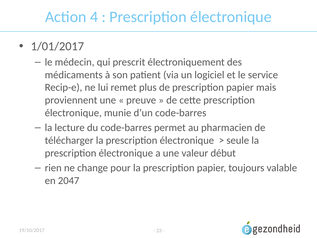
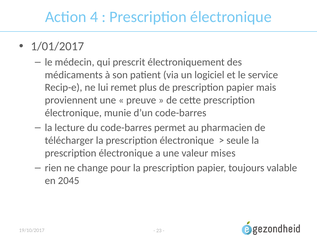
début: début -> mises
2047: 2047 -> 2045
